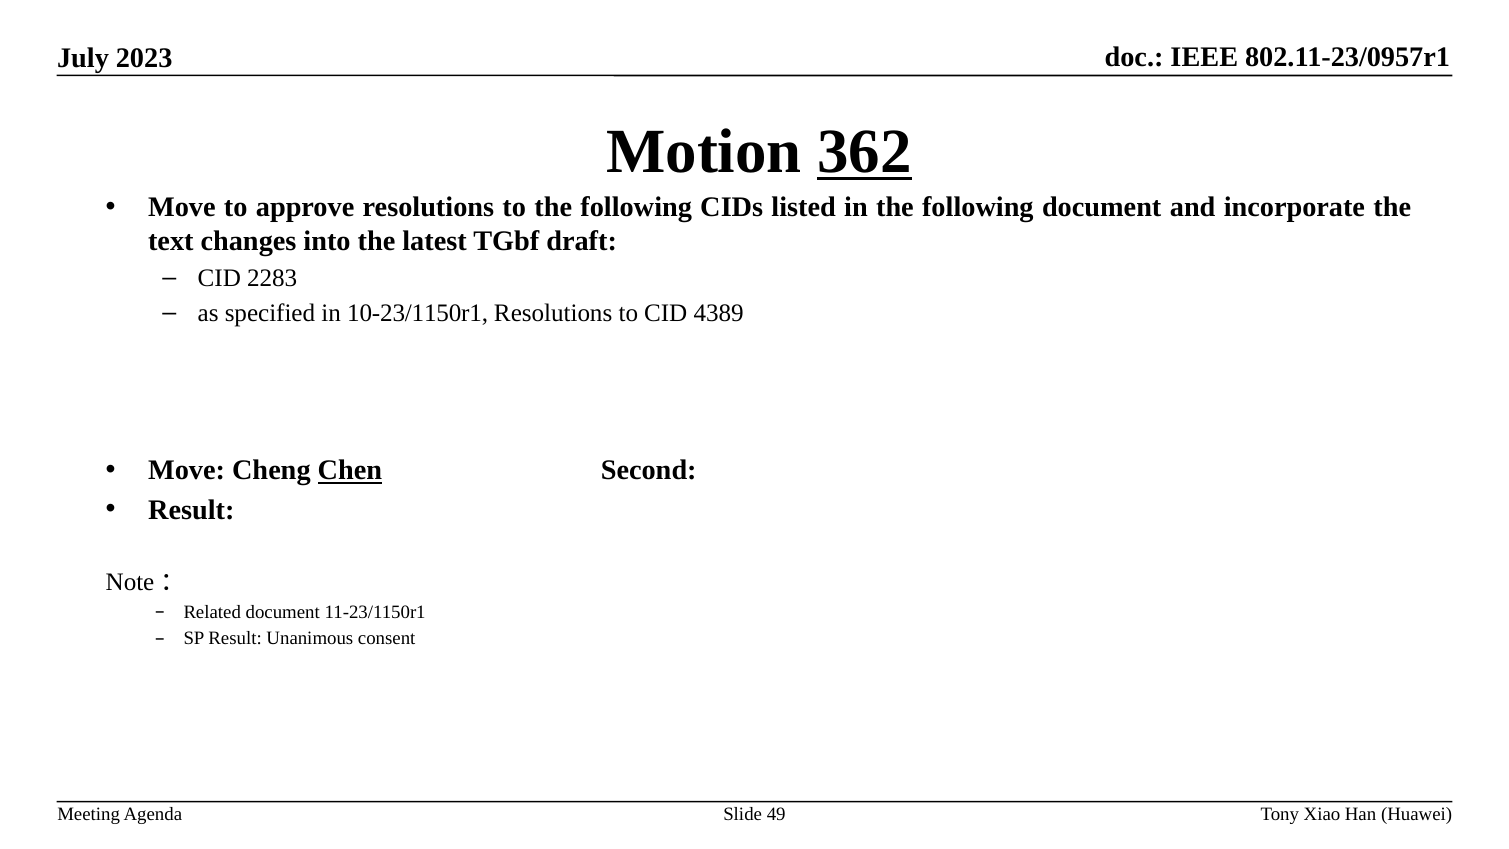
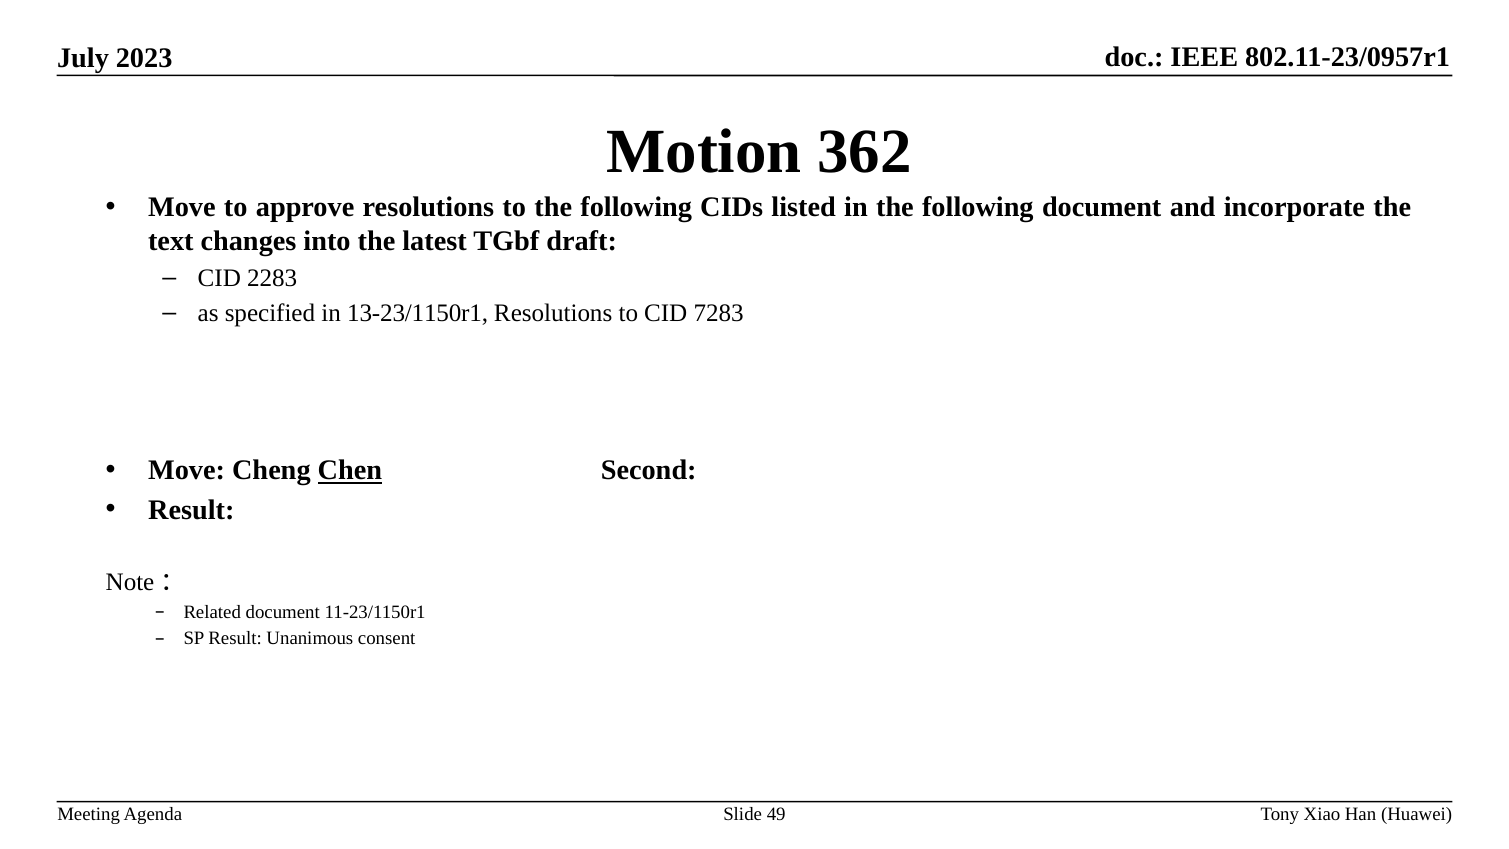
362 underline: present -> none
10-23/1150r1: 10-23/1150r1 -> 13-23/1150r1
4389: 4389 -> 7283
